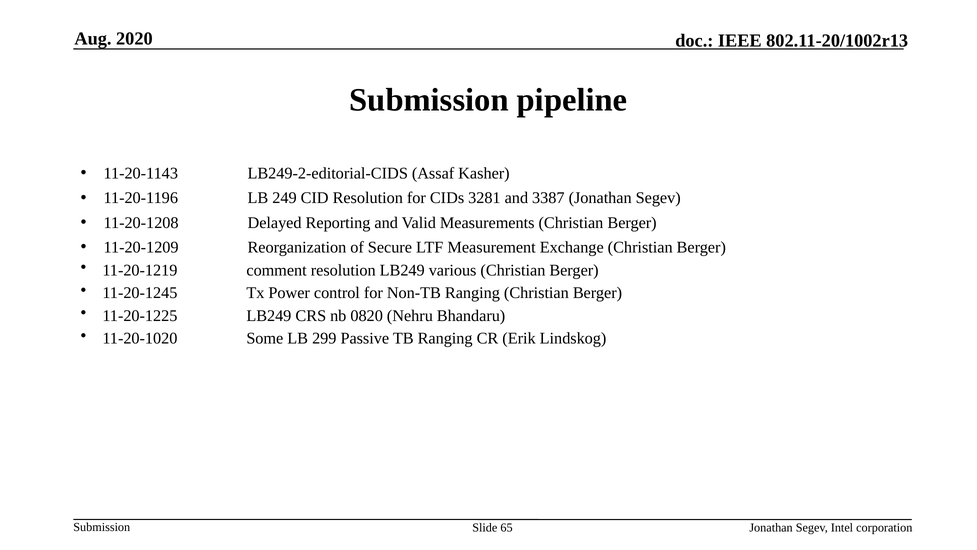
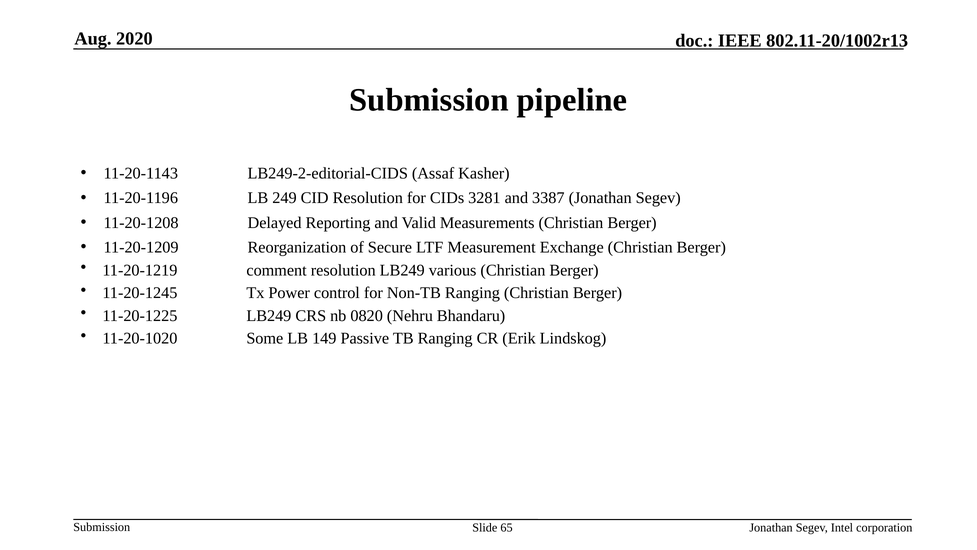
299: 299 -> 149
